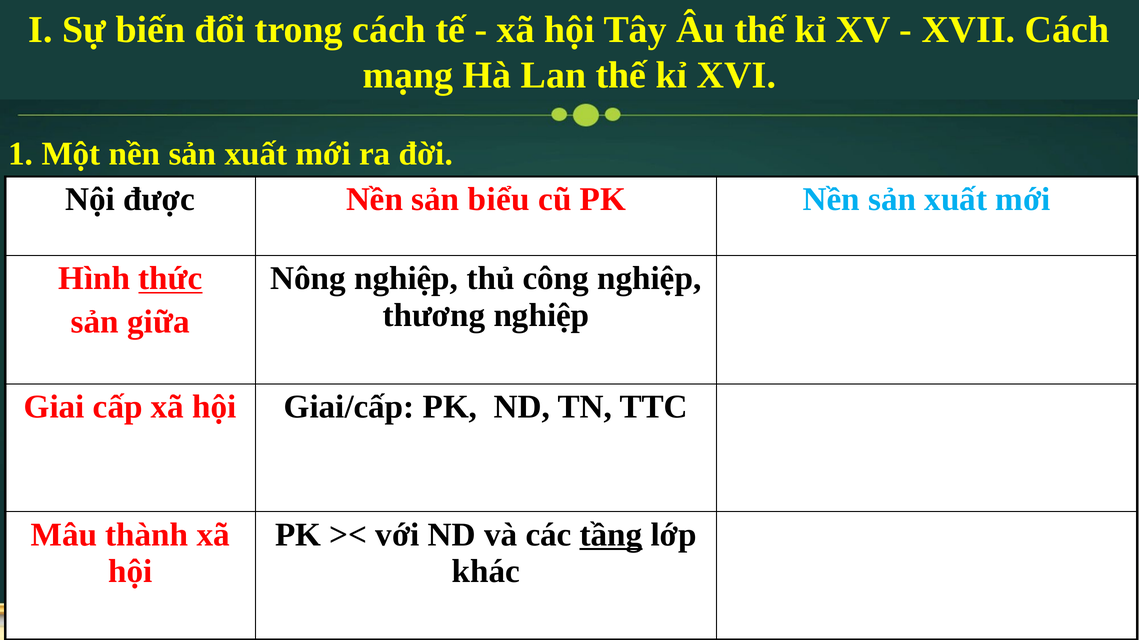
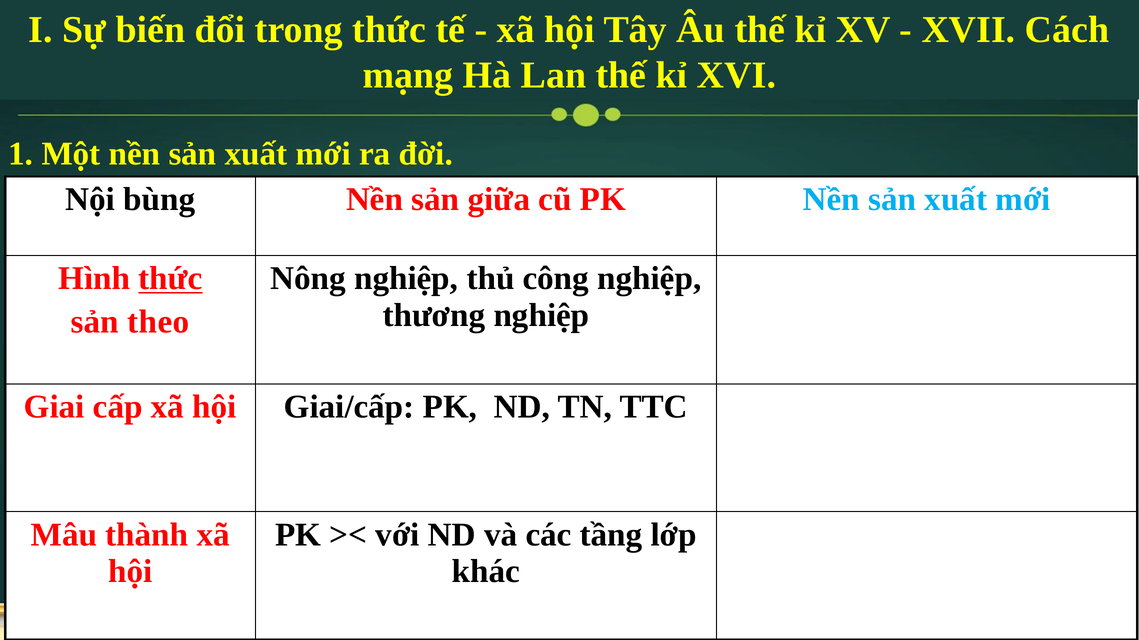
trong cách: cách -> thức
được: được -> bùng
biểu: biểu -> giữa
giữa: giữa -> theo
tầng underline: present -> none
